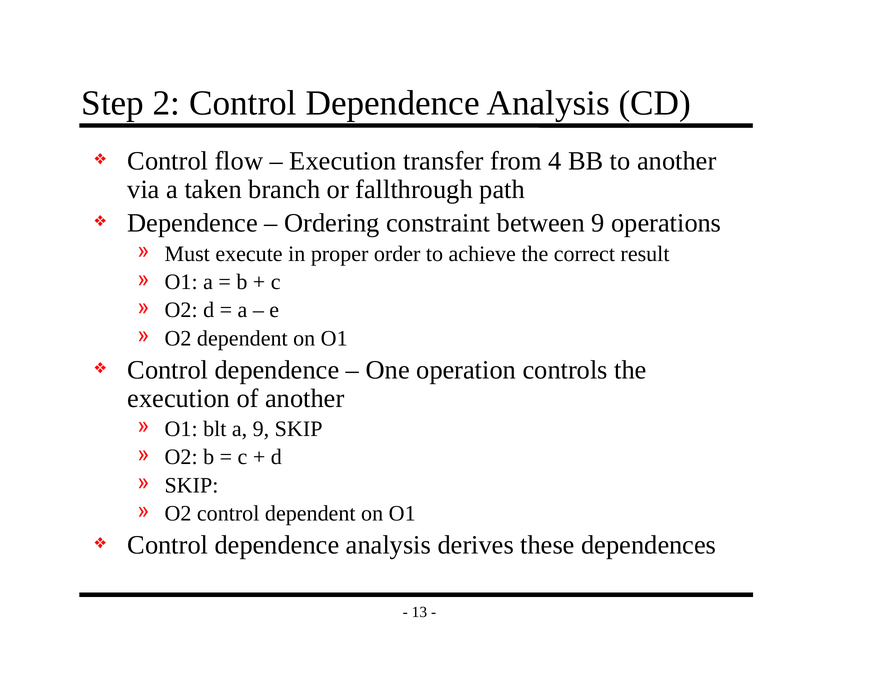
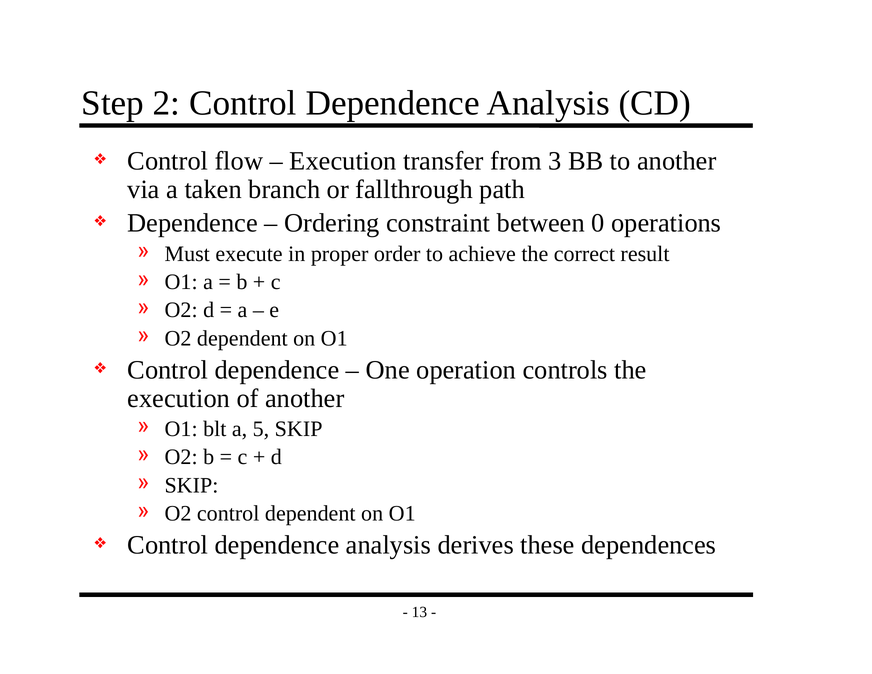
4: 4 -> 3
between 9: 9 -> 0
a 9: 9 -> 5
